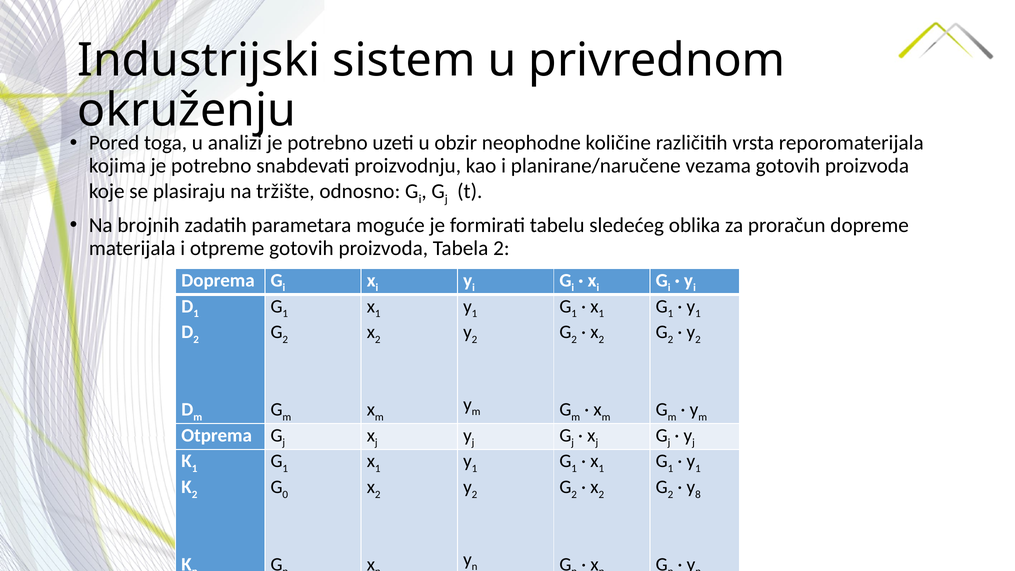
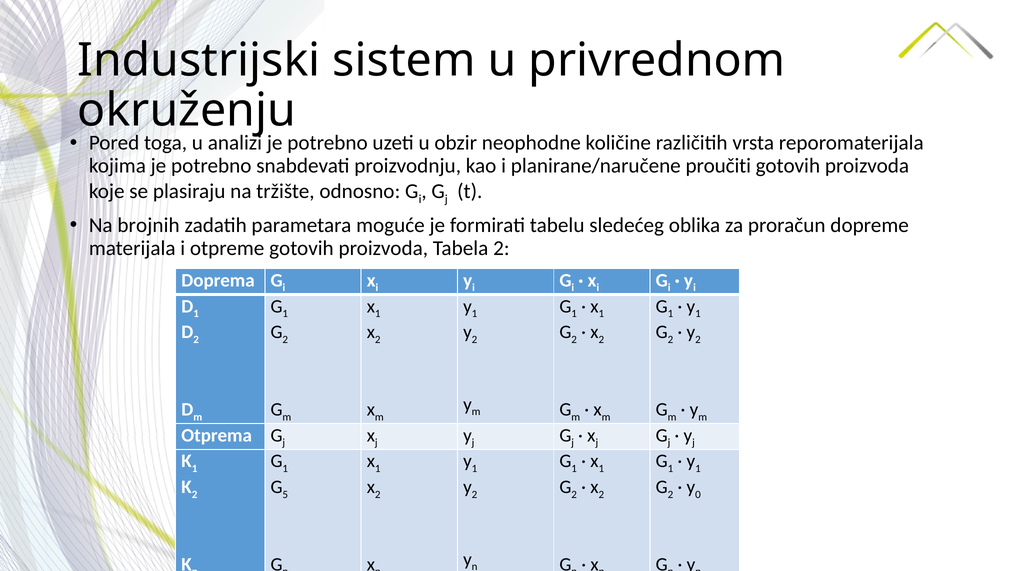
vezama: vezama -> proučiti
0: 0 -> 5
8: 8 -> 0
